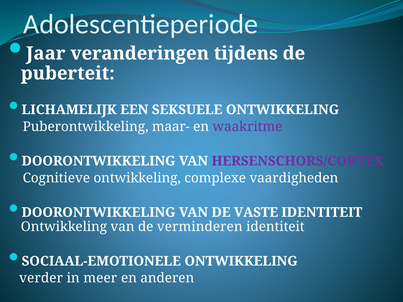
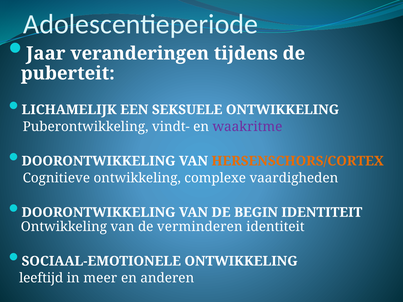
maar-: maar- -> vindt-
HERSENSCHORS/CORTEX colour: purple -> orange
VASTE: VASTE -> BEGIN
verder: verder -> leeftijd
